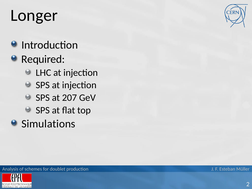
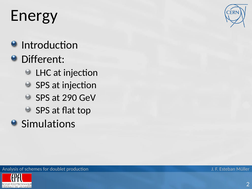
Longer: Longer -> Energy
Required: Required -> Different
207: 207 -> 290
